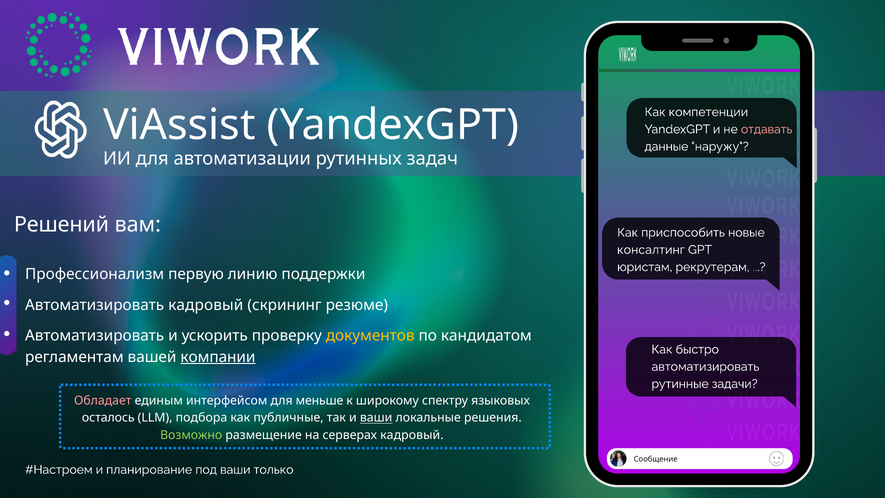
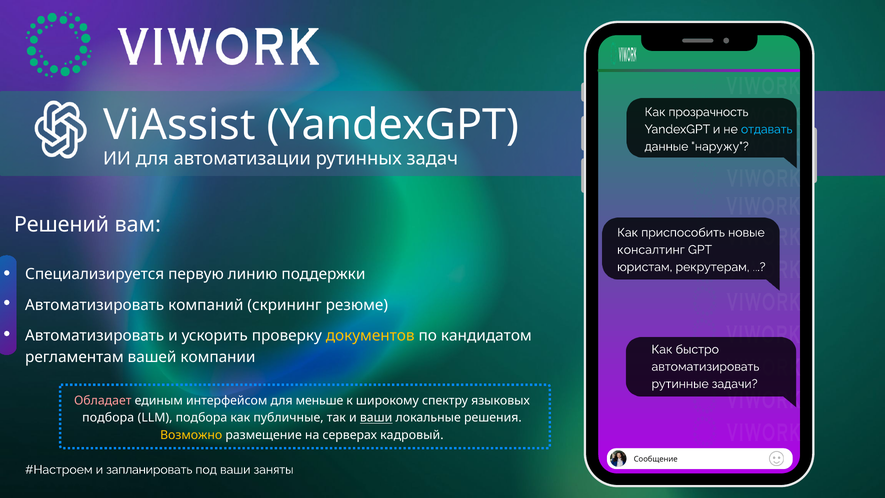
компетенции: компетенции -> прозрачность
отдавать colour: pink -> light blue
Профессионализм: Профессионализм -> Специализируется
Автоматизировать кадровый: кадровый -> компаний
компании underline: present -> none
осталось at (108, 418): осталось -> подбора
Возможно colour: light green -> yellow
планирование: планирование -> запланировать
только: только -> заняты
